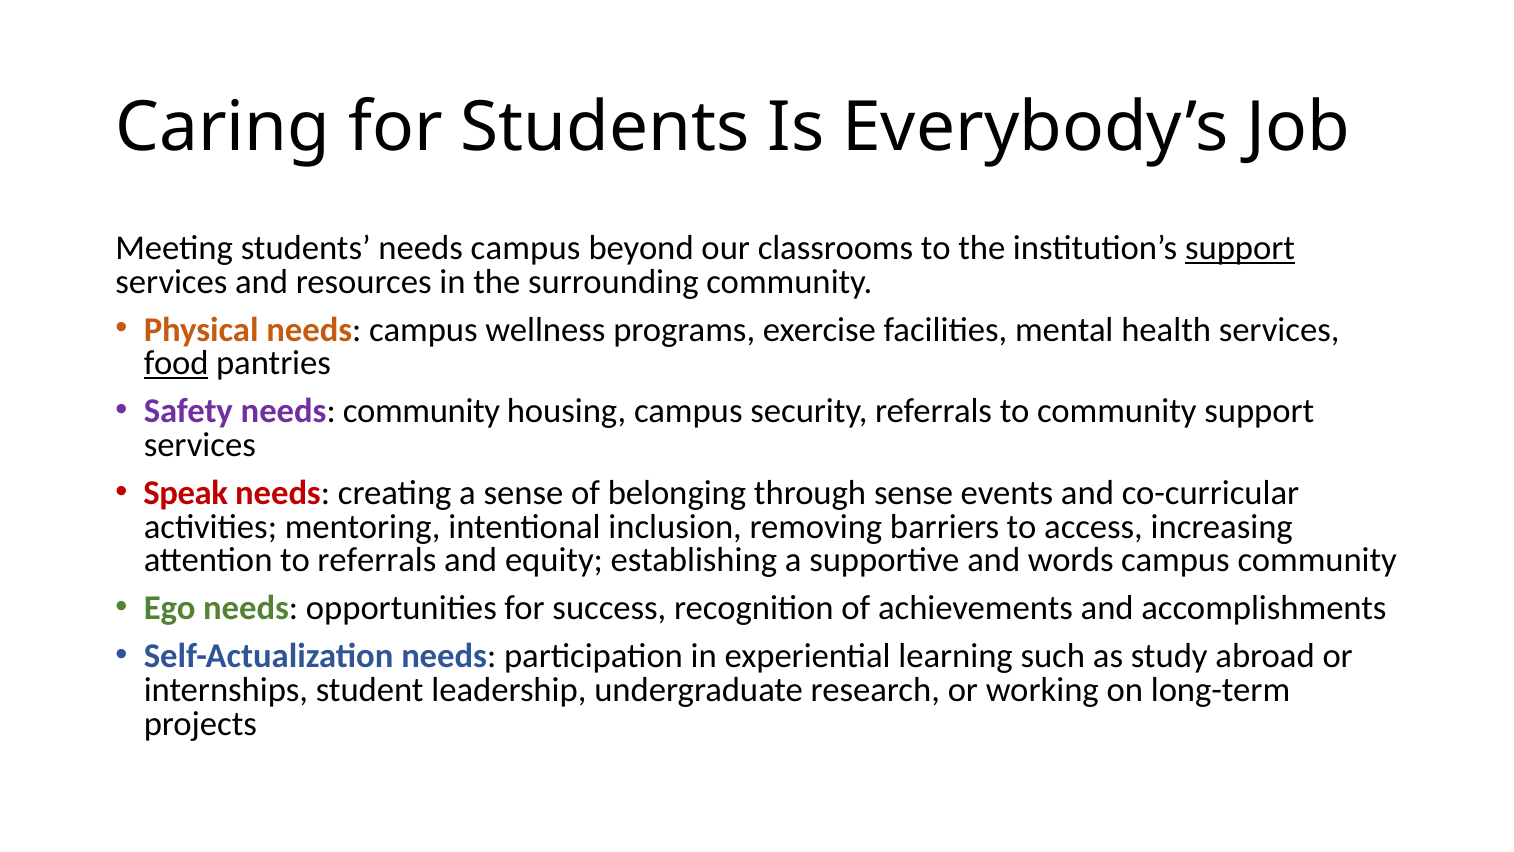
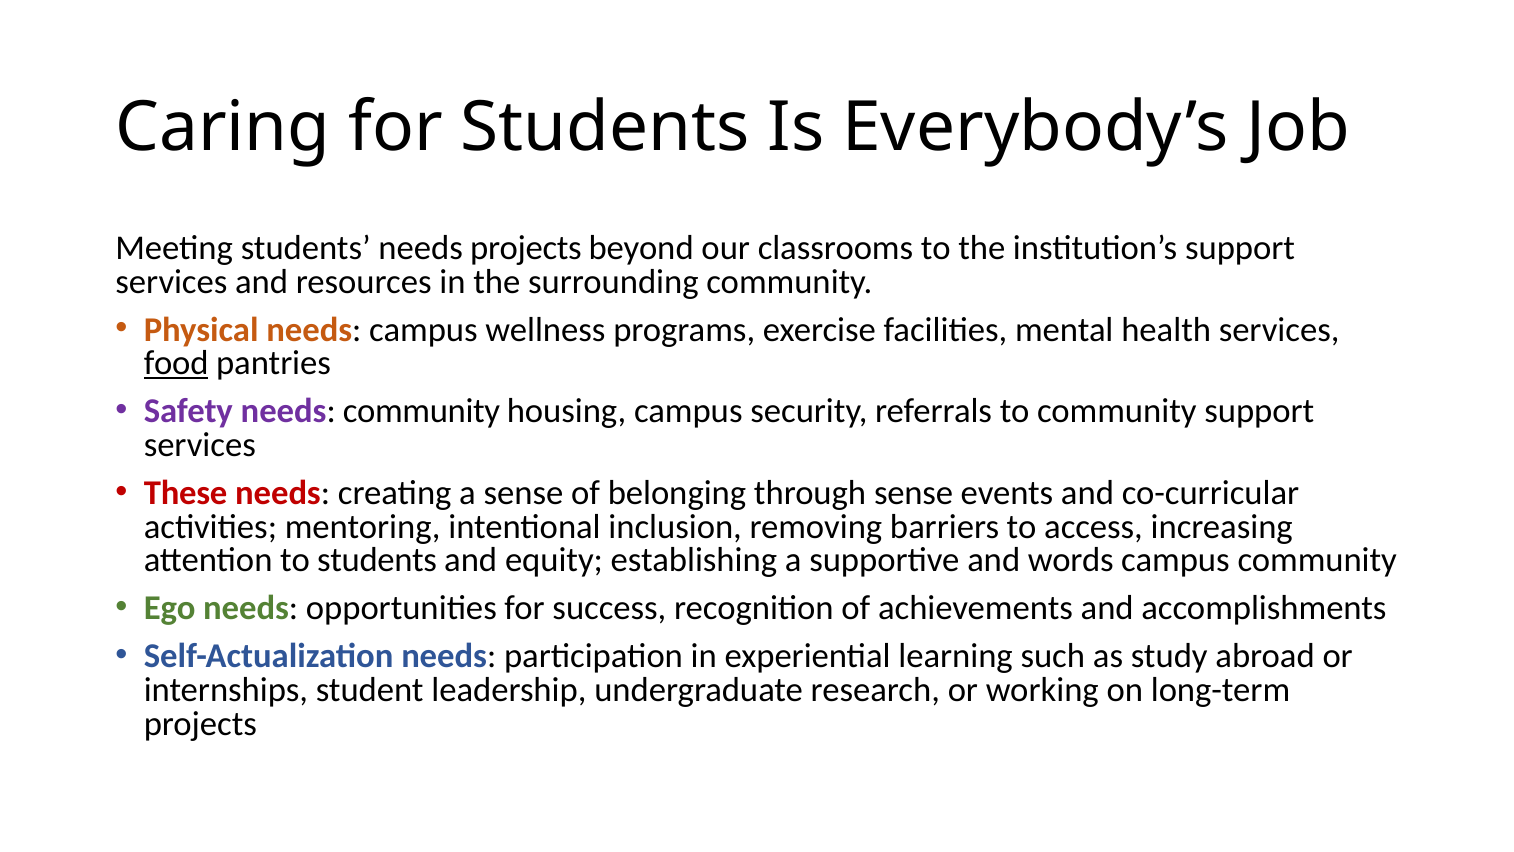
students needs campus: campus -> projects
support at (1240, 248) underline: present -> none
Speak: Speak -> These
to referrals: referrals -> students
